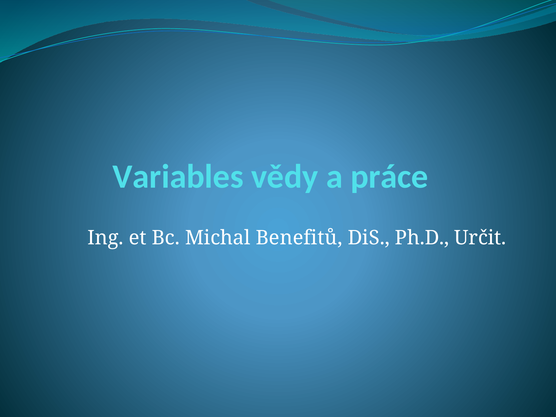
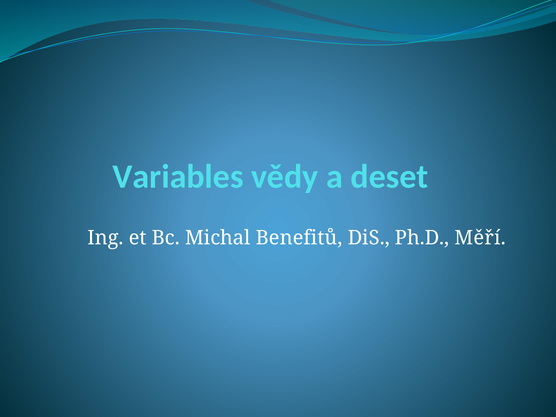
práce: práce -> deset
Určit: Určit -> Měří
